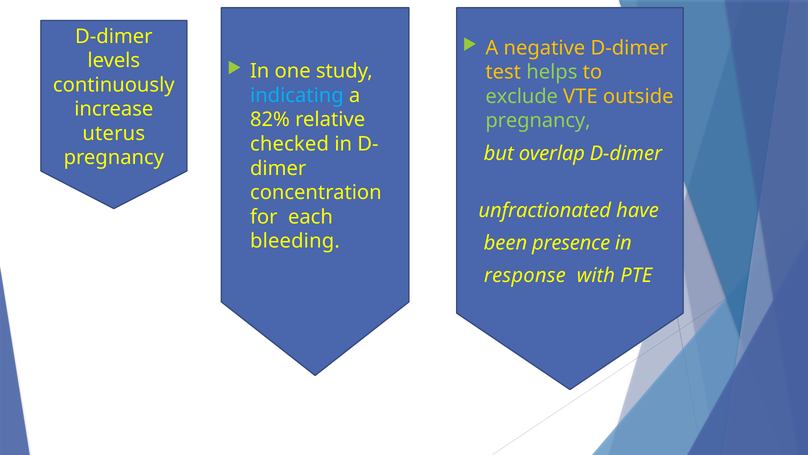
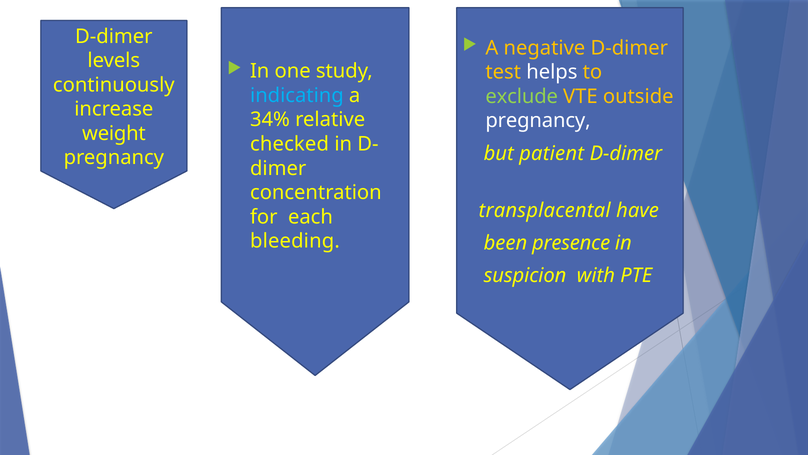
helps colour: light green -> white
82%: 82% -> 34%
pregnancy at (538, 121) colour: light green -> white
uterus: uterus -> weight
overlap: overlap -> patient
unfractionated: unfractionated -> transplacental
response: response -> suspicion
